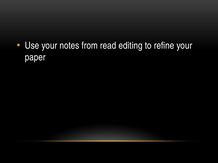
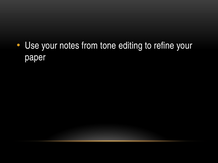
read: read -> tone
